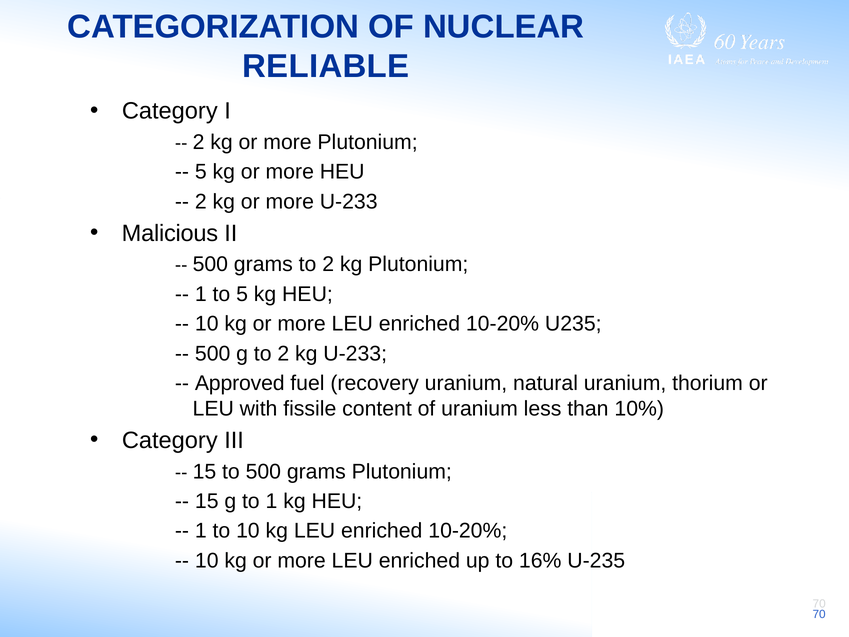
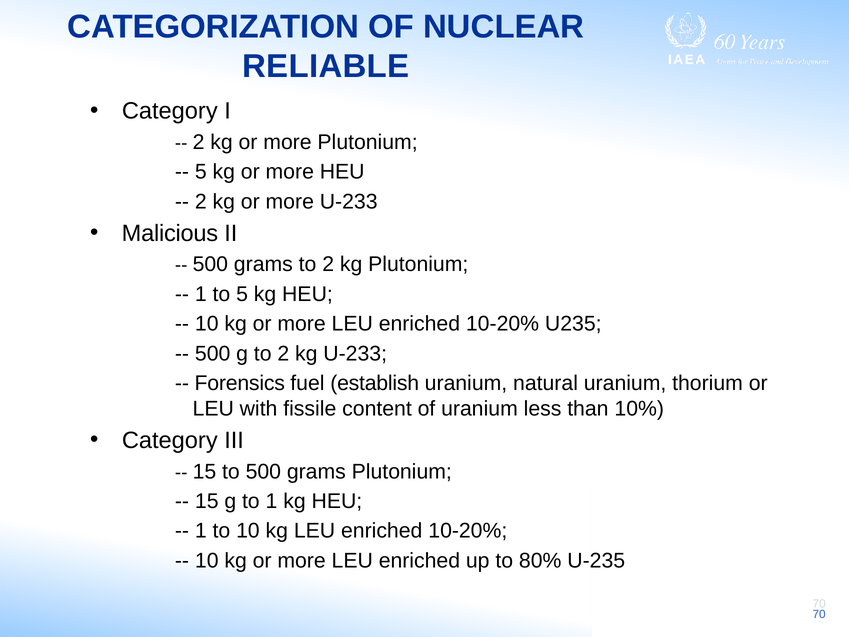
Approved: Approved -> Forensics
recovery: recovery -> establish
16%: 16% -> 80%
